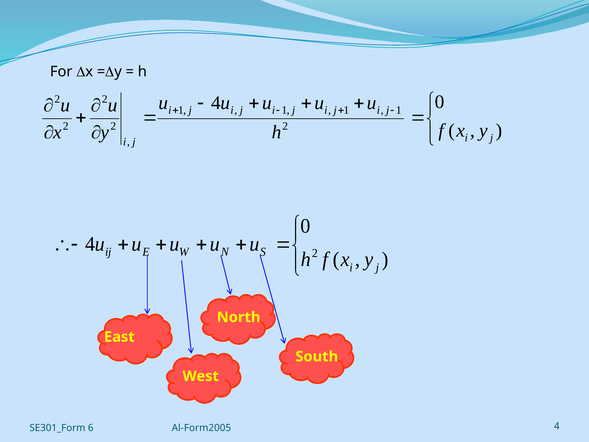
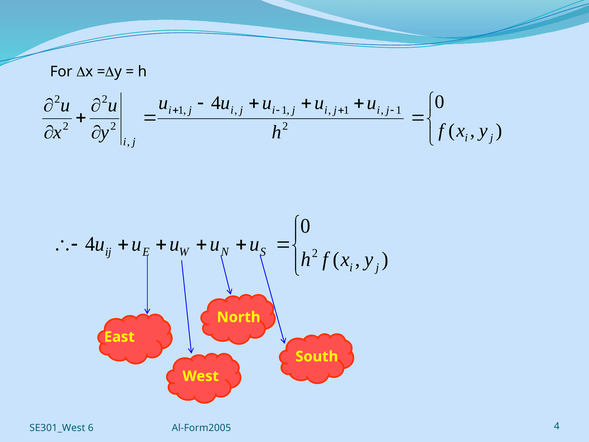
SE301_Form: SE301_Form -> SE301_West
